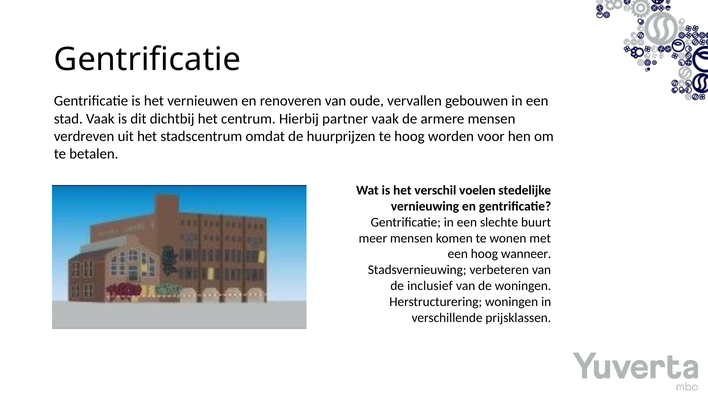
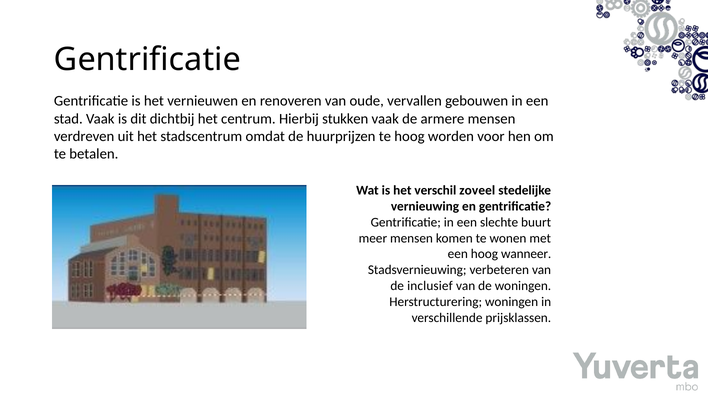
partner: partner -> stukken
voelen: voelen -> zoveel
